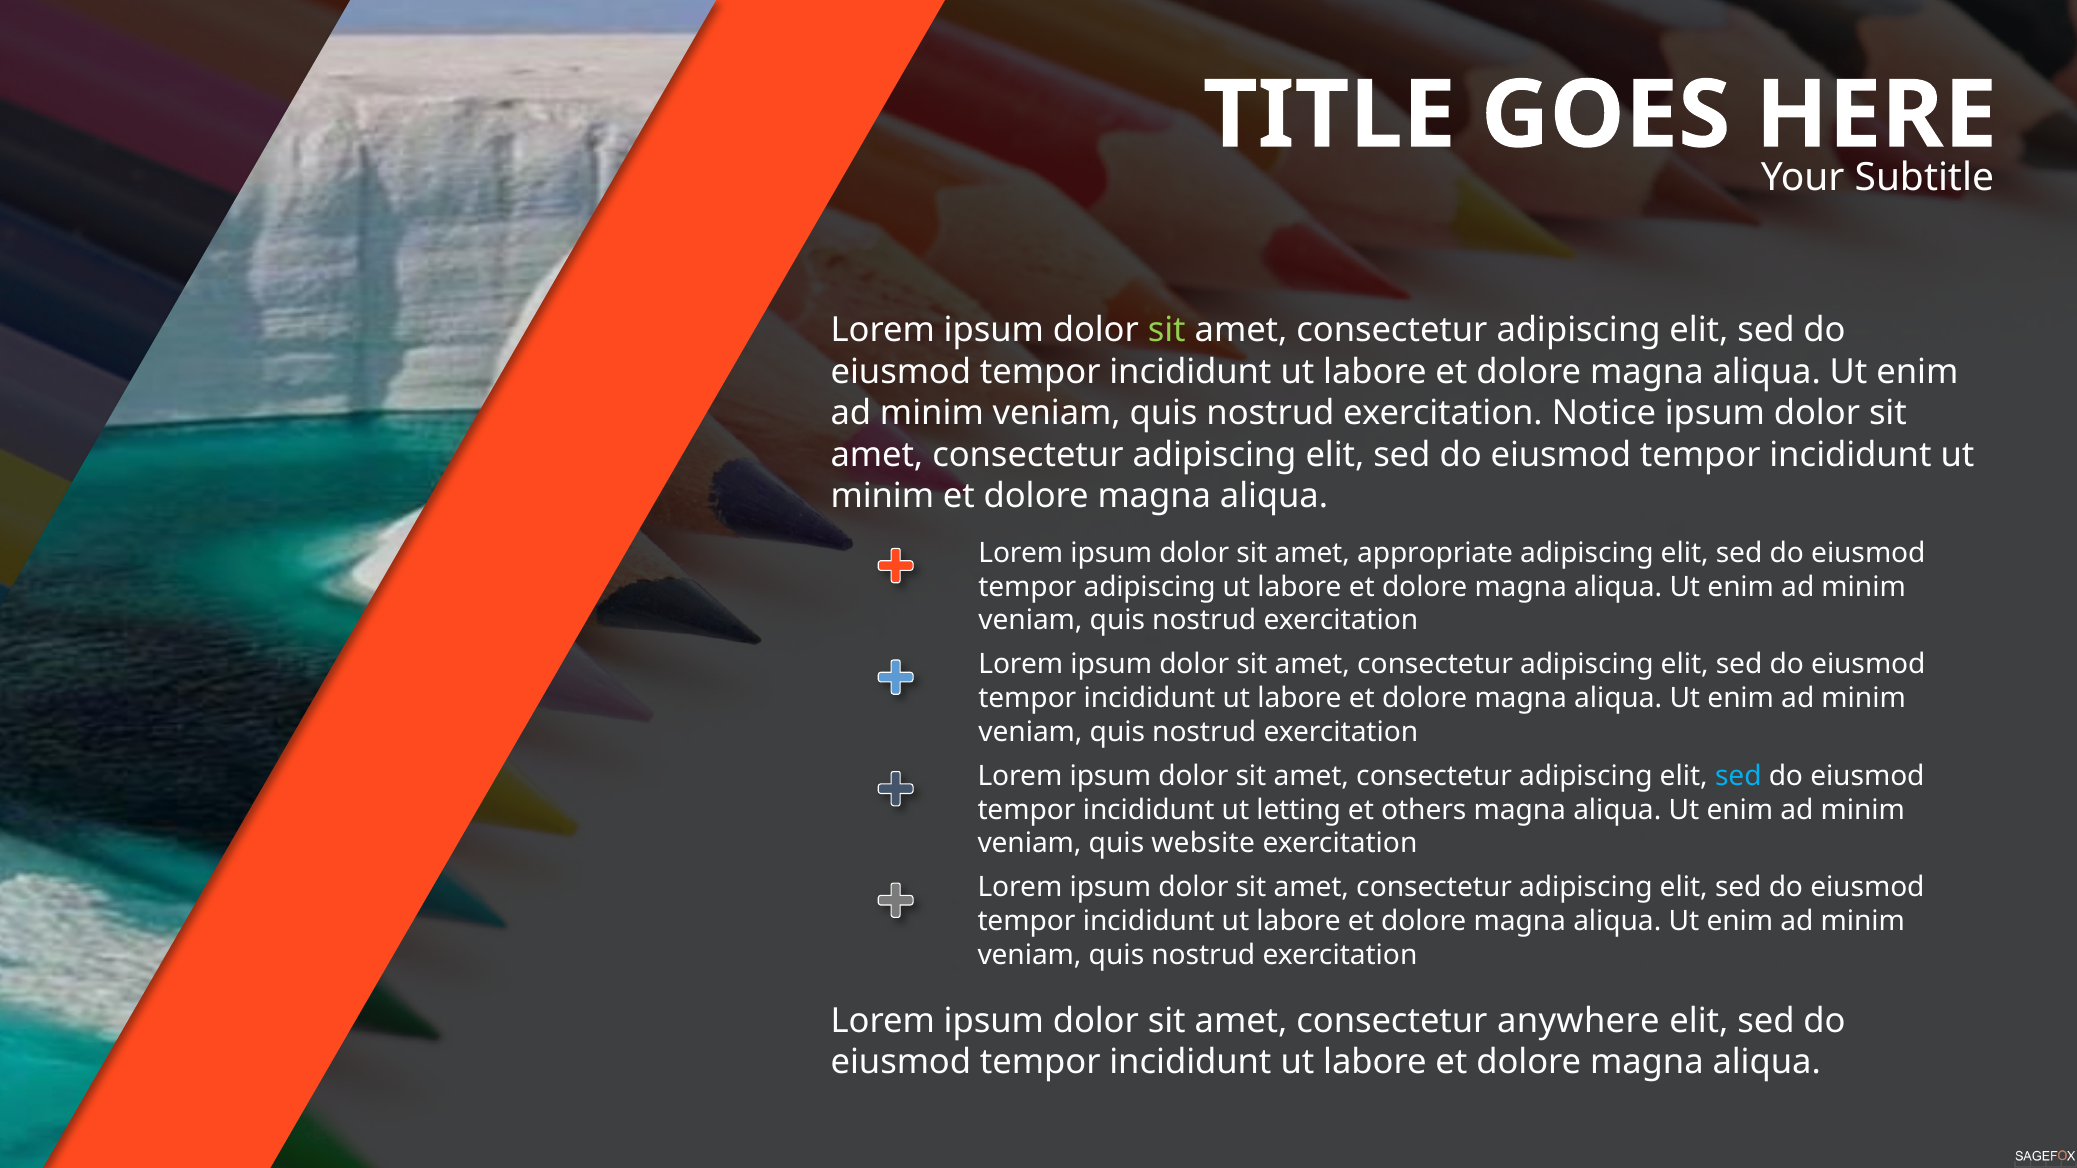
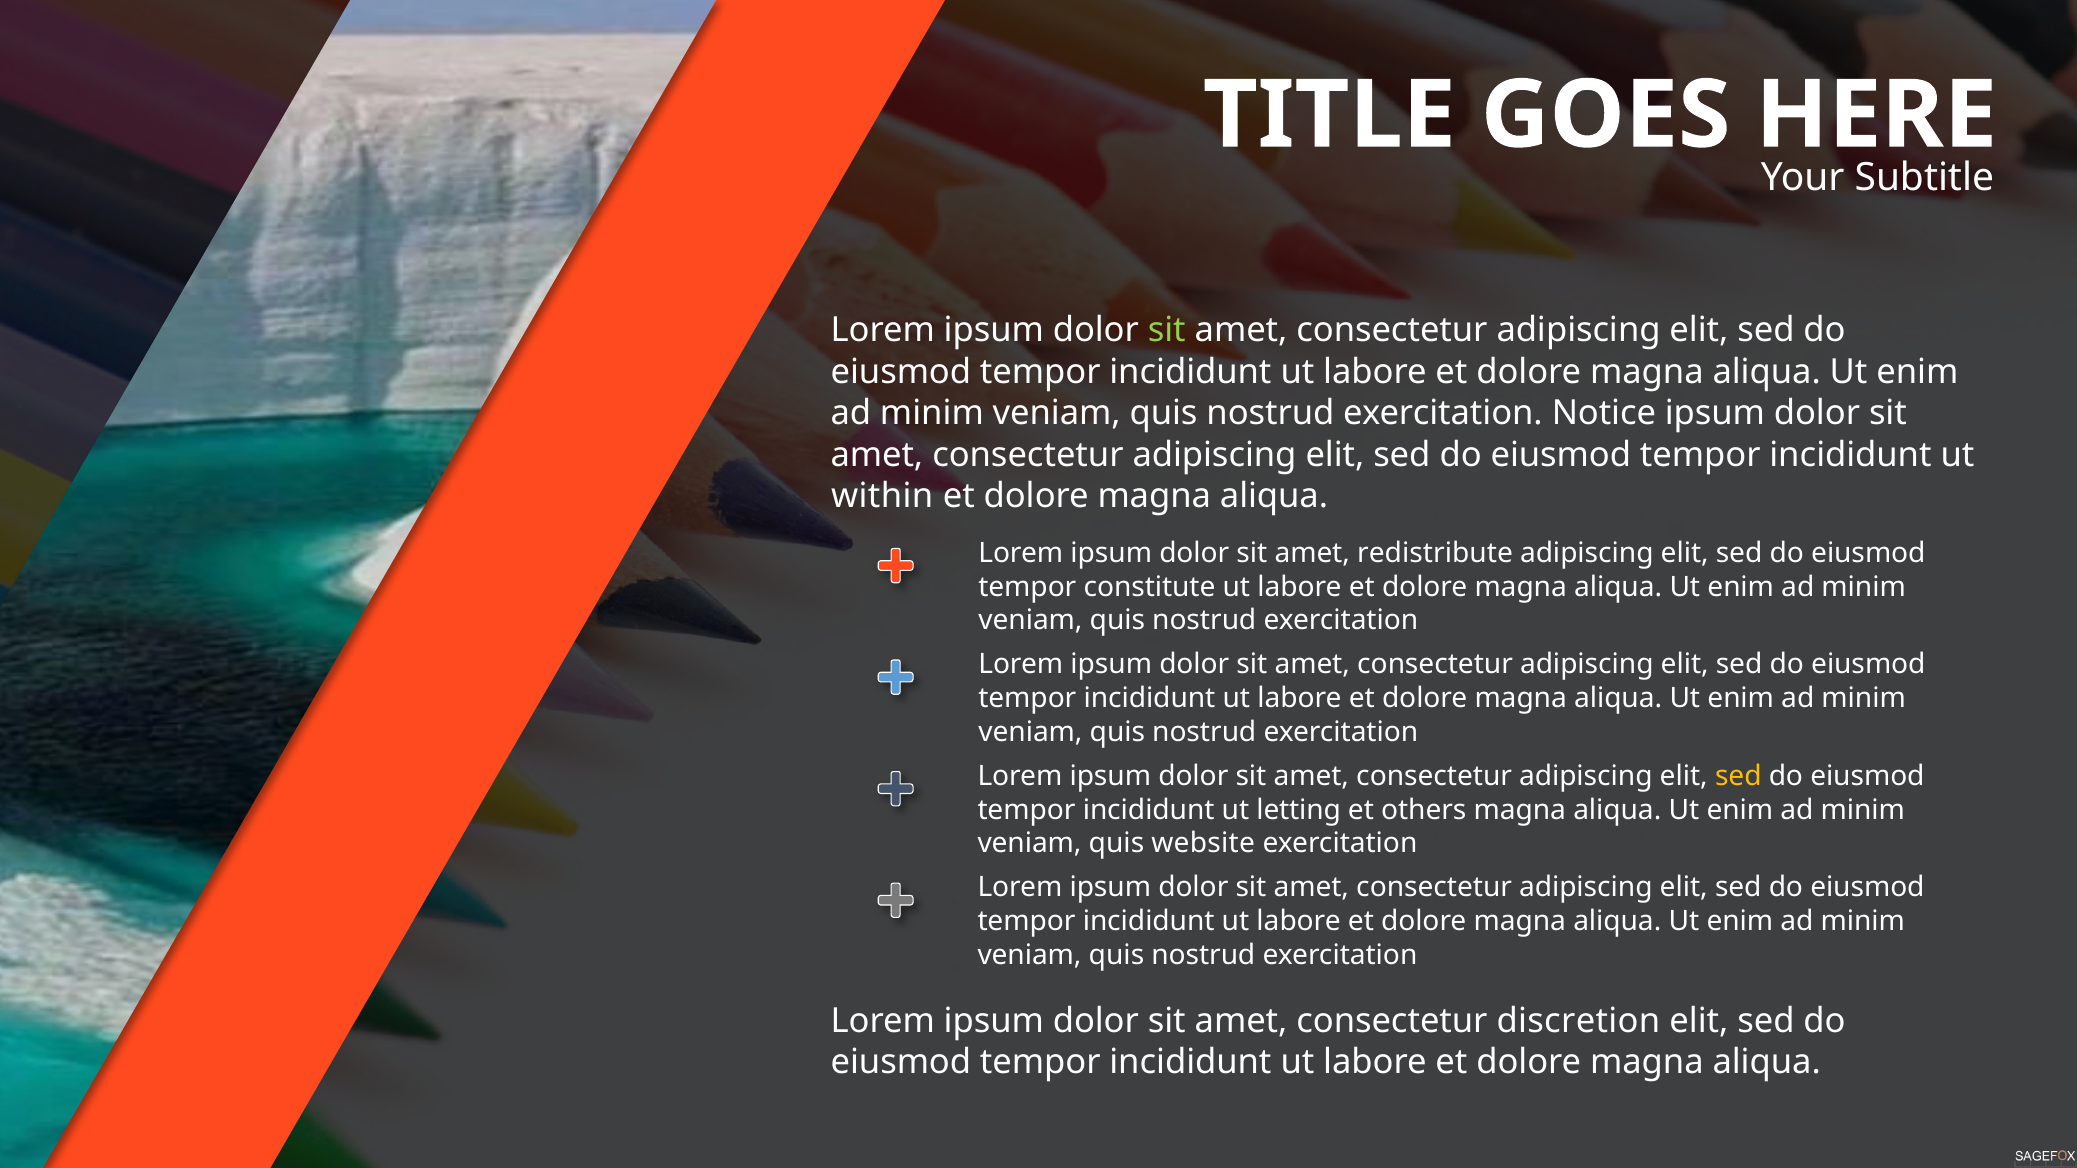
minim at (882, 497): minim -> within
appropriate: appropriate -> redistribute
tempor adipiscing: adipiscing -> constitute
sed at (1738, 776) colour: light blue -> yellow
anywhere: anywhere -> discretion
